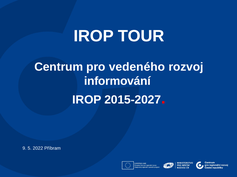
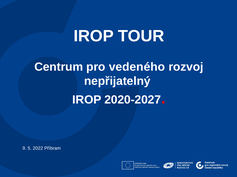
informování: informování -> nepřijatelný
2015-2027: 2015-2027 -> 2020-2027
